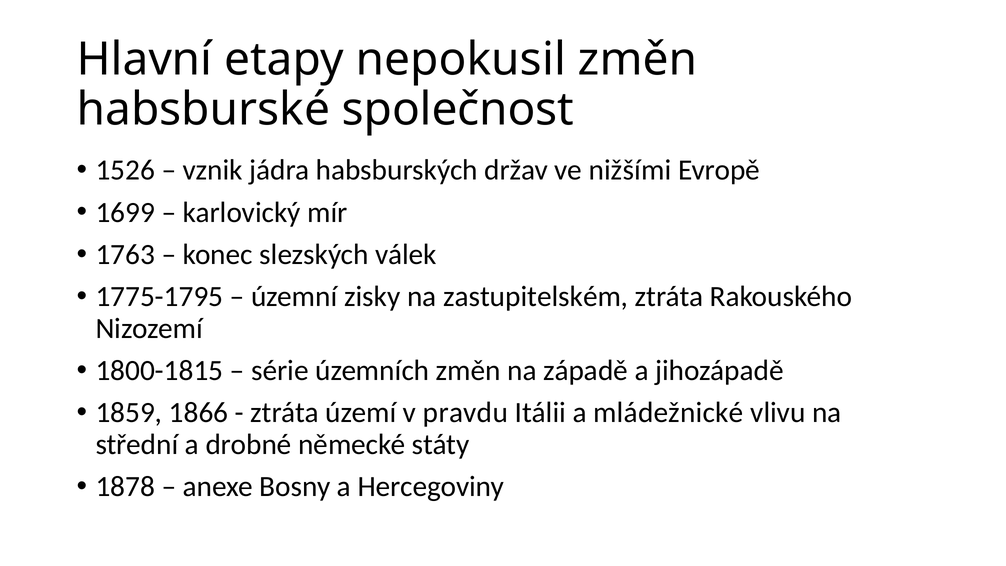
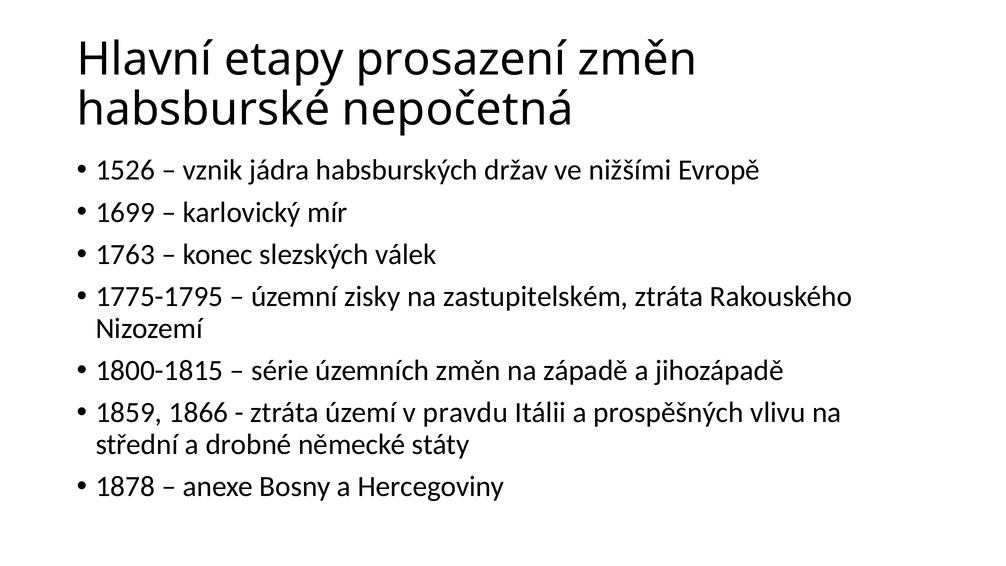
nepokusil: nepokusil -> prosazení
společnost: společnost -> nepočetná
mládežnické: mládežnické -> prospěšných
